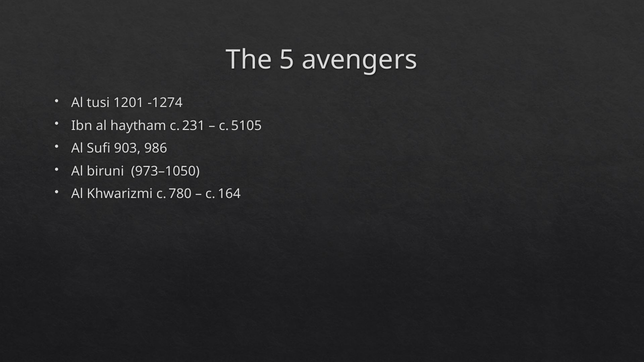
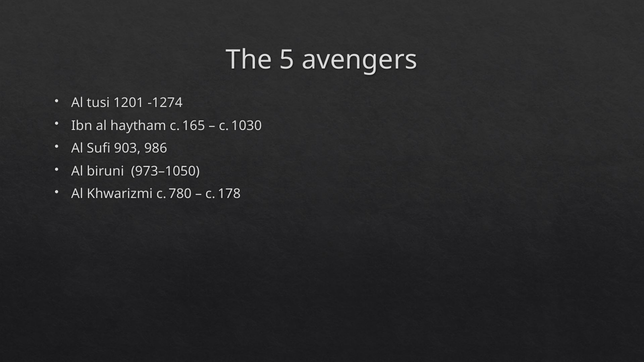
231: 231 -> 165
5105: 5105 -> 1030
164: 164 -> 178
